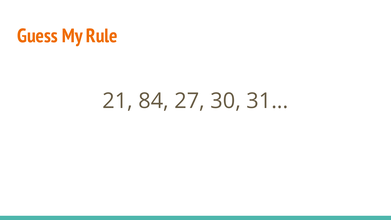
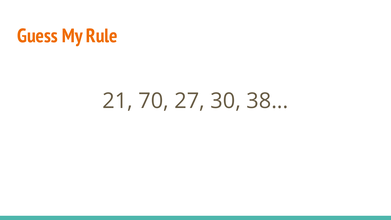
84: 84 -> 70
31: 31 -> 38
